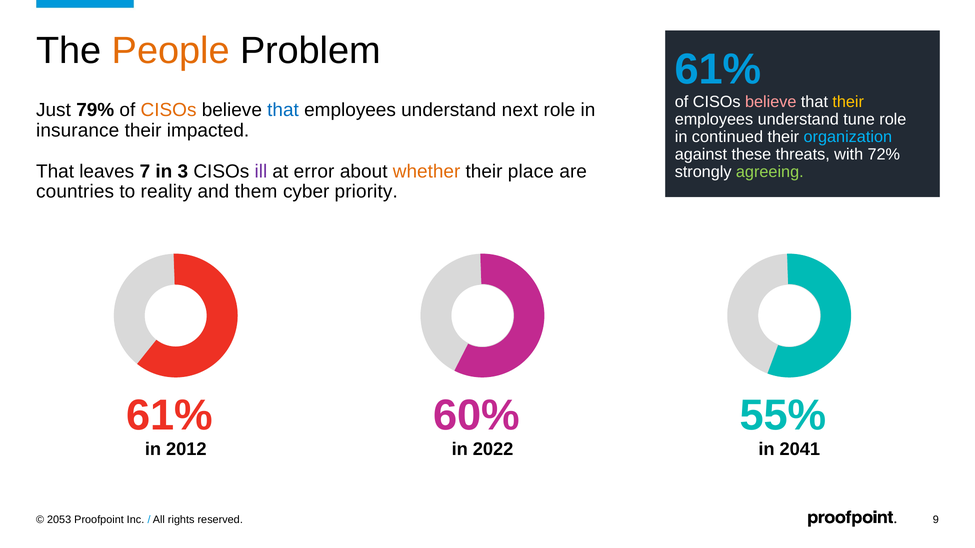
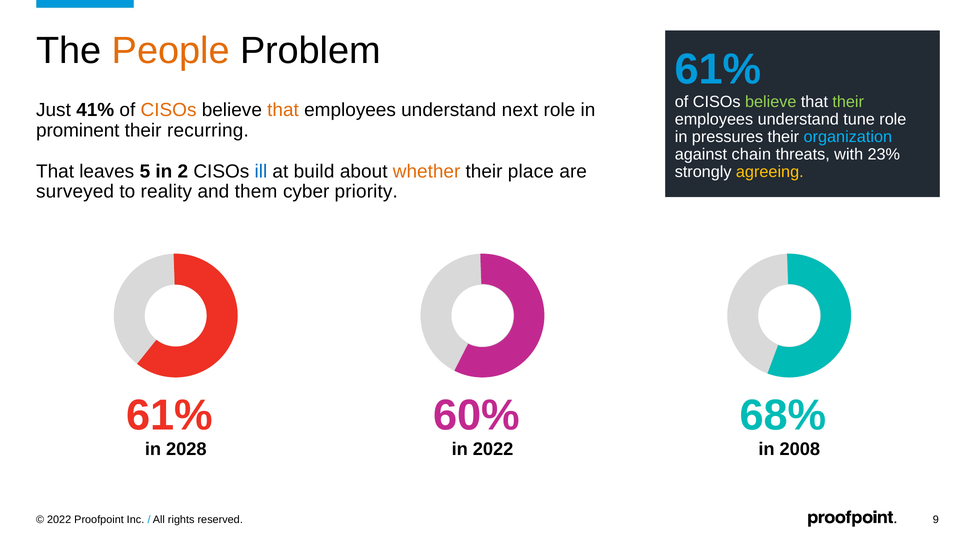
believe at (771, 102) colour: pink -> light green
their at (848, 102) colour: yellow -> light green
79%: 79% -> 41%
that at (283, 110) colour: blue -> orange
insurance: insurance -> prominent
impacted: impacted -> recurring
continued: continued -> pressures
these: these -> chain
72%: 72% -> 23%
7: 7 -> 5
3: 3 -> 2
ill colour: purple -> blue
error: error -> build
agreeing colour: light green -> yellow
countries: countries -> surveyed
55%: 55% -> 68%
2012: 2012 -> 2028
2041: 2041 -> 2008
2053 at (59, 520): 2053 -> 2022
